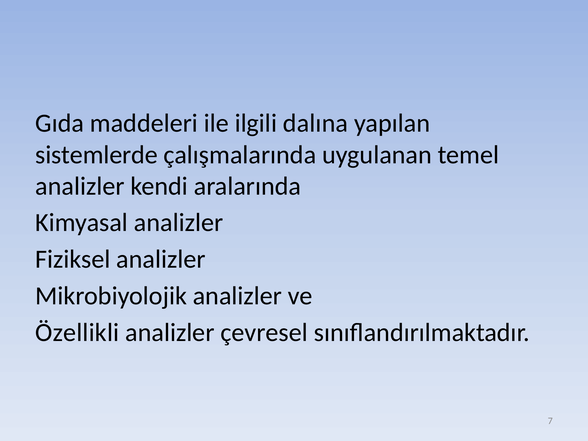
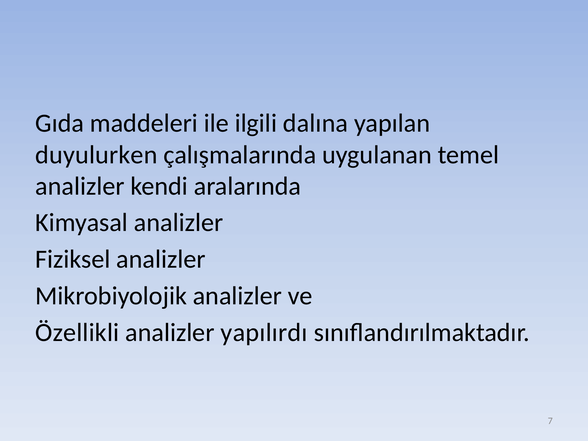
sistemlerde: sistemlerde -> duyulurken
çevresel: çevresel -> yapılırdı
